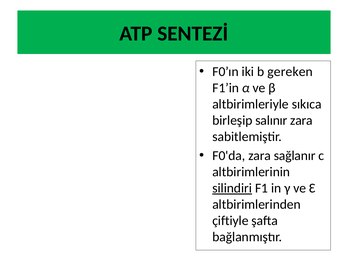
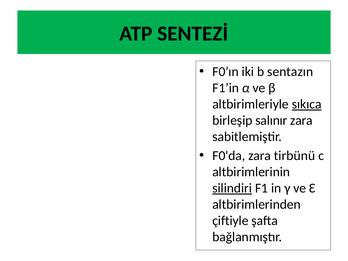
gereken: gereken -> sentazın
sıkıca underline: none -> present
sağlanır: sağlanır -> tirbünü
